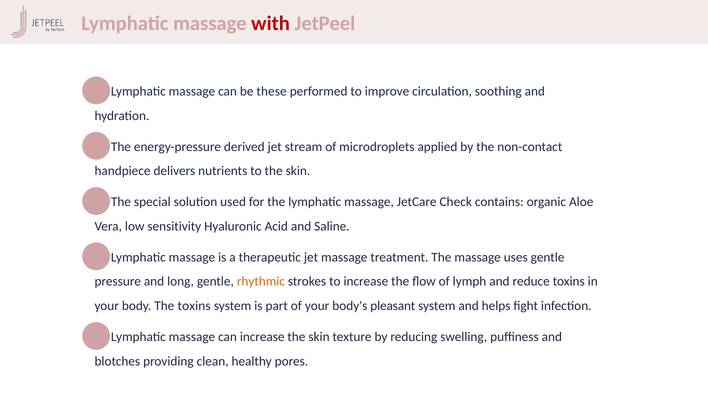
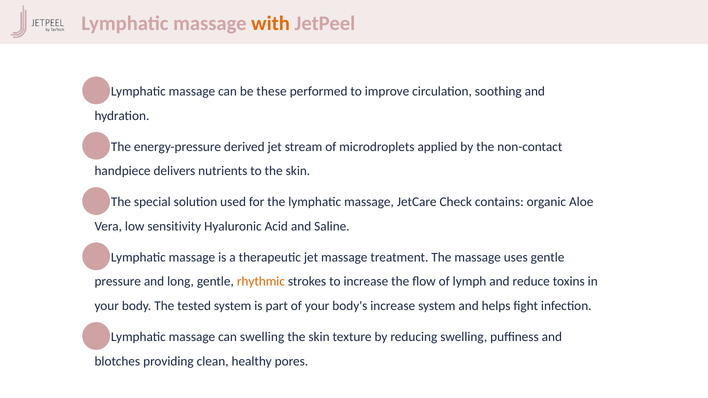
with colour: red -> orange
The toxins: toxins -> tested
body's pleasant: pleasant -> increase
can increase: increase -> swelling
